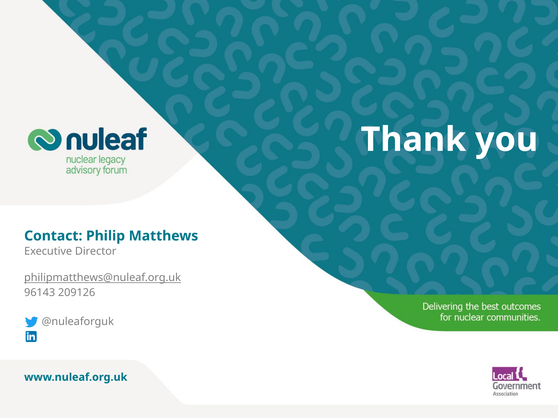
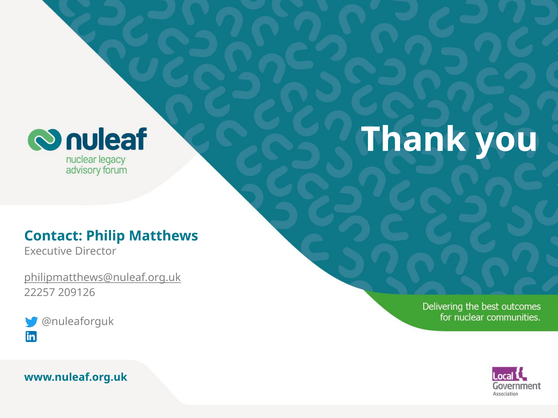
96143: 96143 -> 22257
